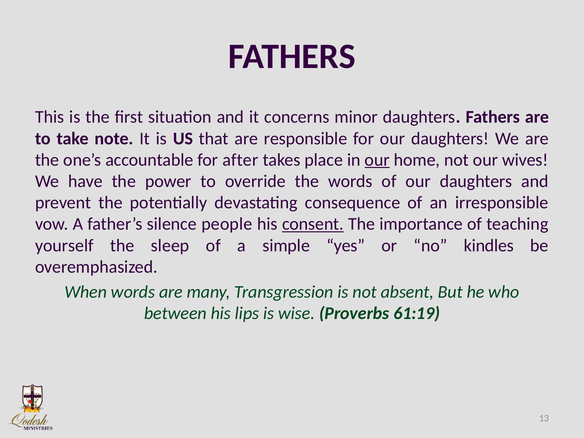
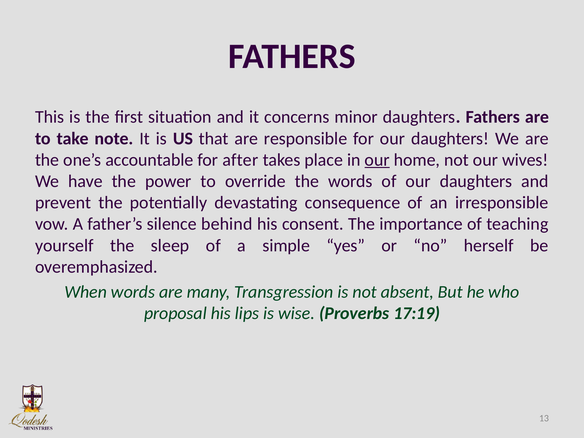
people: people -> behind
consent underline: present -> none
kindles: kindles -> herself
between: between -> proposal
61:19: 61:19 -> 17:19
